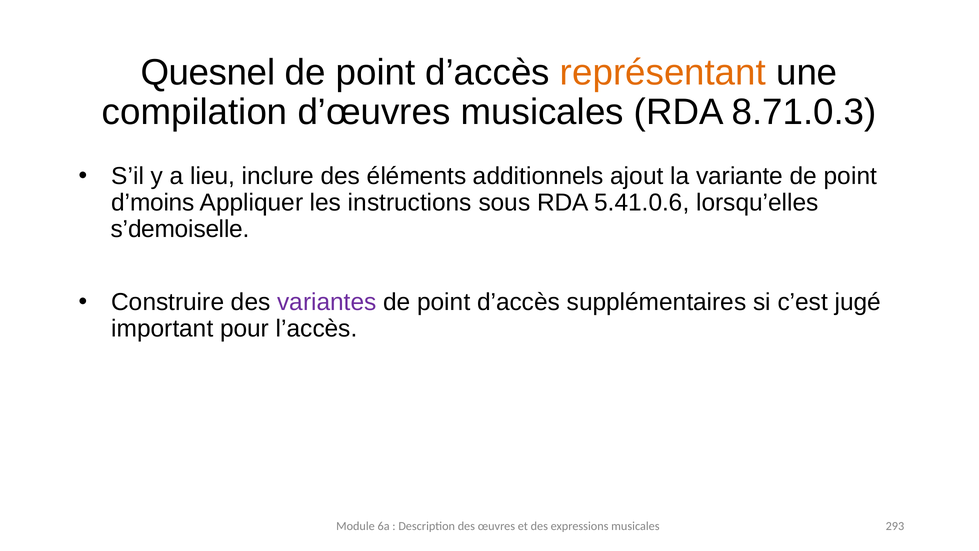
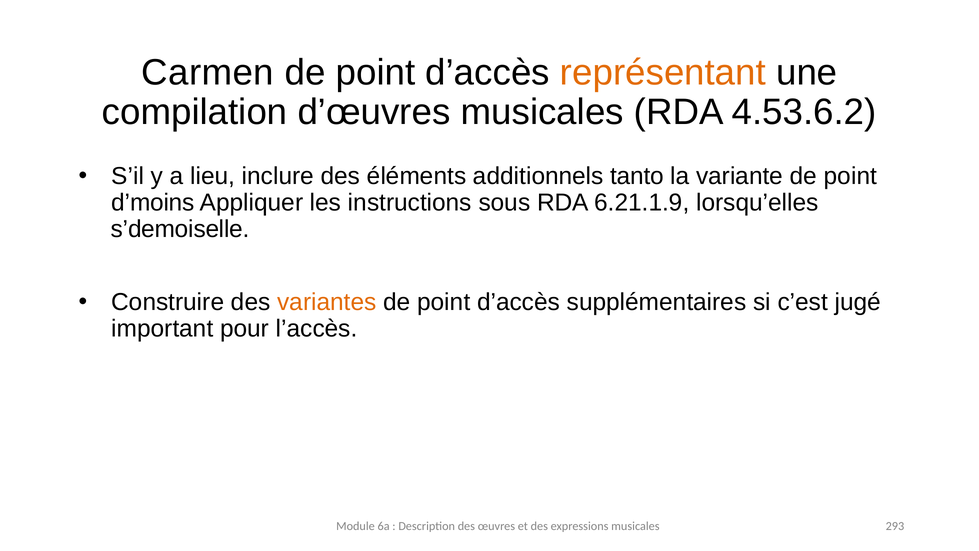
Quesnel: Quesnel -> Carmen
8.71.0.3: 8.71.0.3 -> 4.53.6.2
ajout: ajout -> tanto
5.41.0.6: 5.41.0.6 -> 6.21.1.9
variantes colour: purple -> orange
